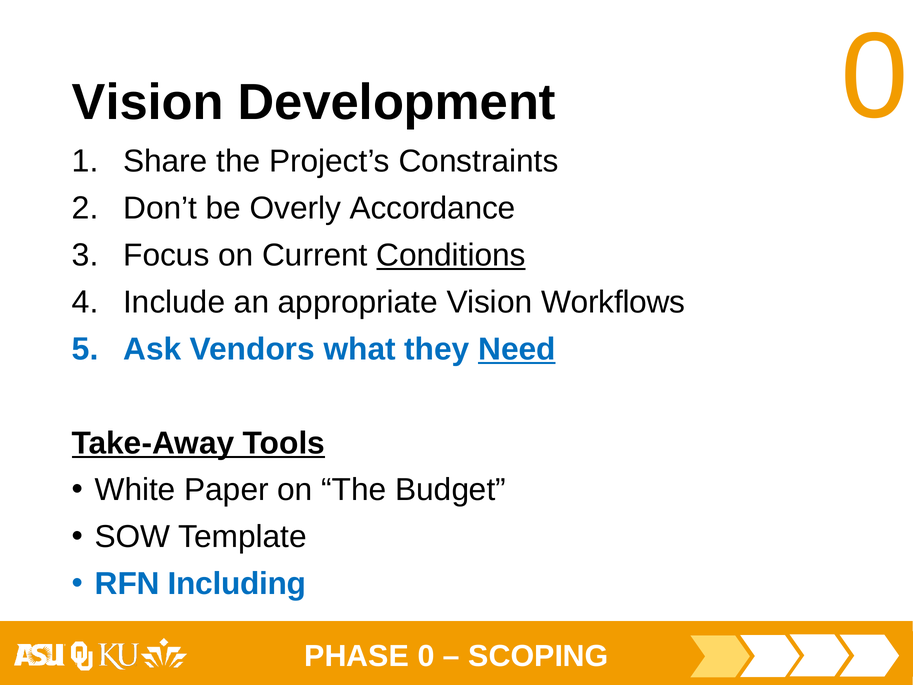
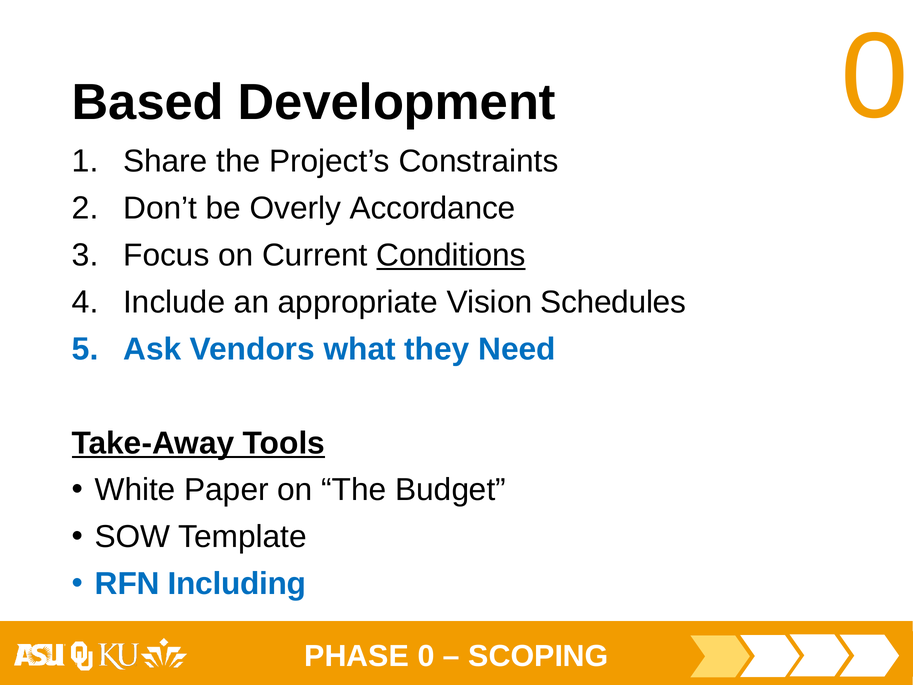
Vision at (148, 102): Vision -> Based
Workflows: Workflows -> Schedules
Need underline: present -> none
